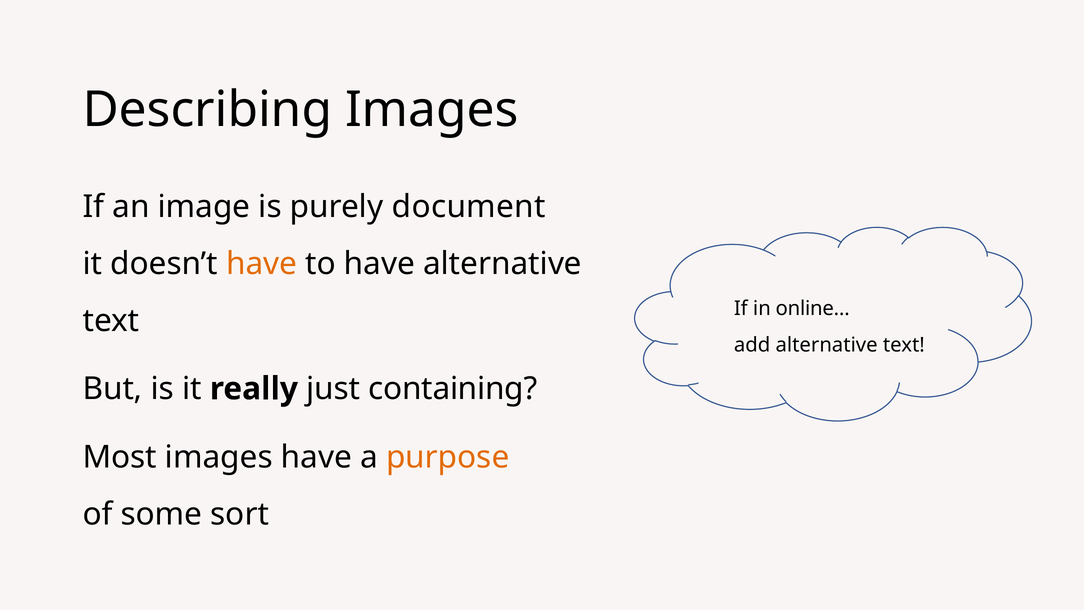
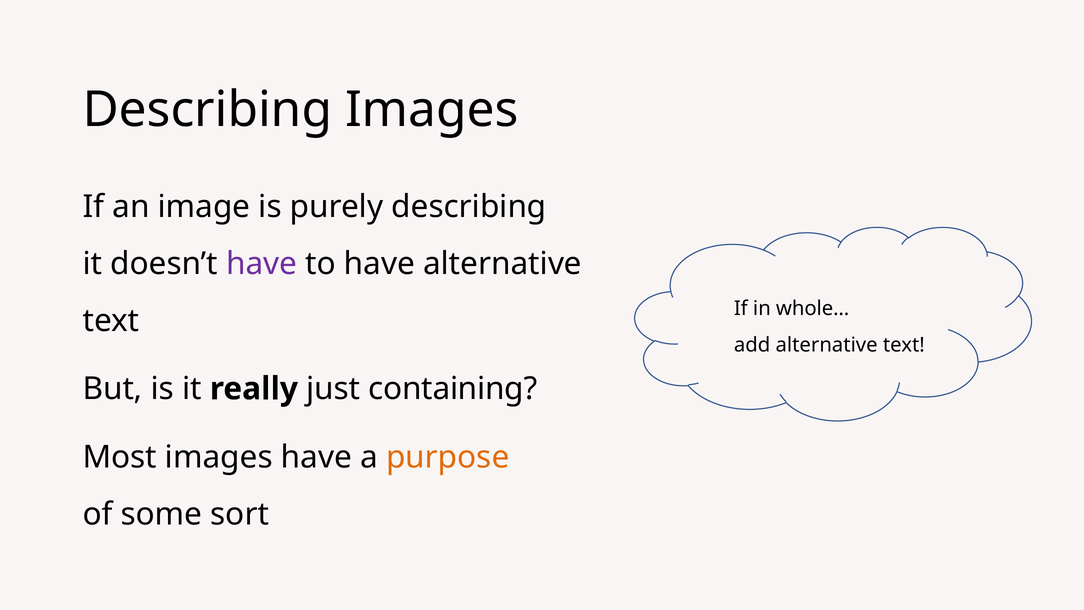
purely document: document -> describing
have at (262, 263) colour: orange -> purple
online…: online… -> whole…
